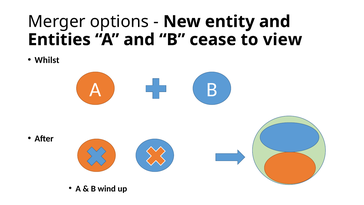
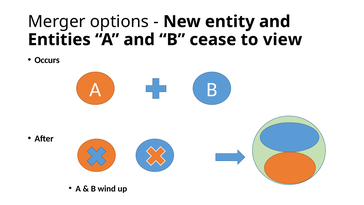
Whilst: Whilst -> Occurs
